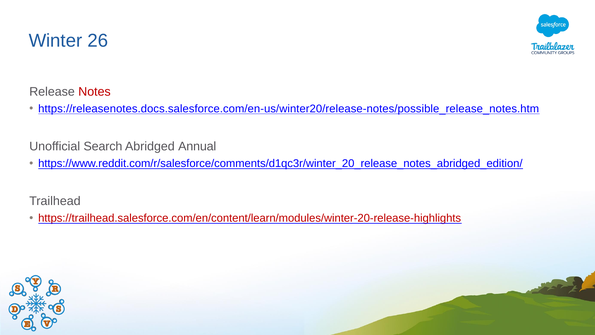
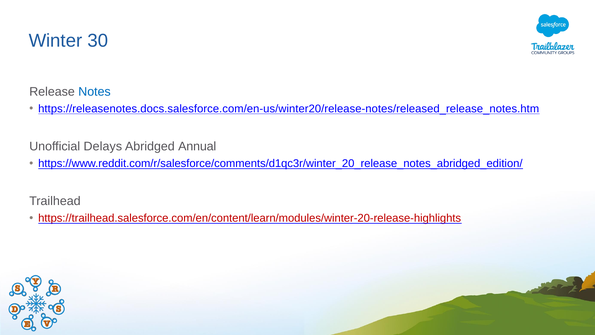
26: 26 -> 30
Notes colour: red -> blue
https://releasenotes.docs.salesforce.com/en-us/winter20/release-notes/possible_release_notes.htm: https://releasenotes.docs.salesforce.com/en-us/winter20/release-notes/possible_release_notes.htm -> https://releasenotes.docs.salesforce.com/en-us/winter20/release-notes/released_release_notes.htm
Search: Search -> Delays
